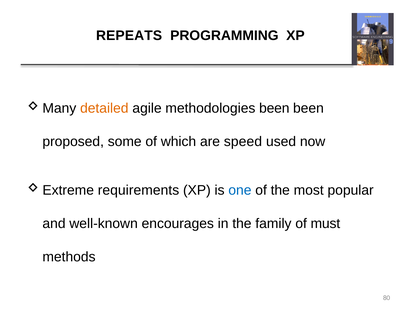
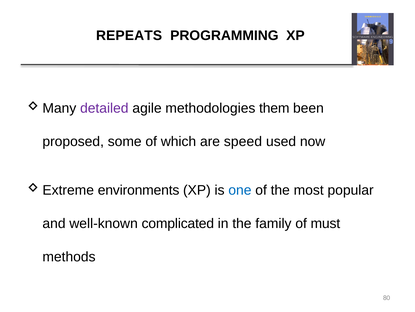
detailed colour: orange -> purple
methodologies been: been -> them
requirements: requirements -> environments
encourages: encourages -> complicated
